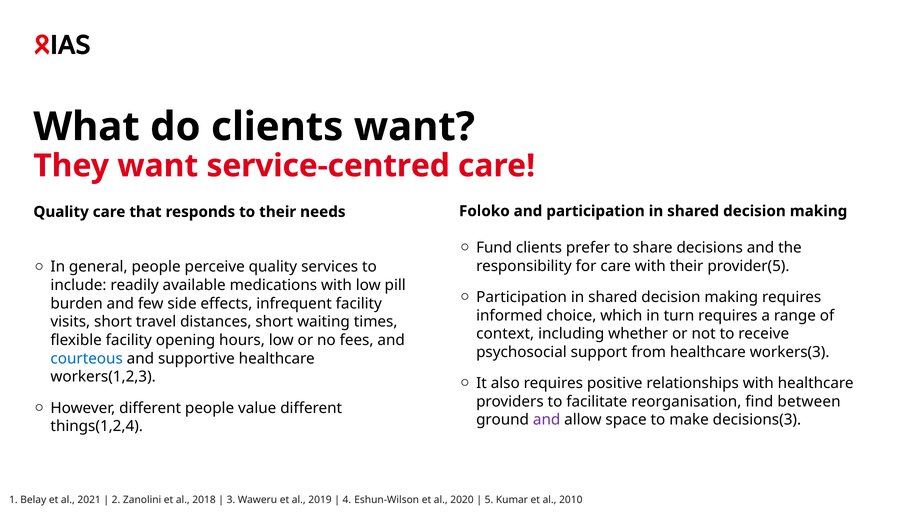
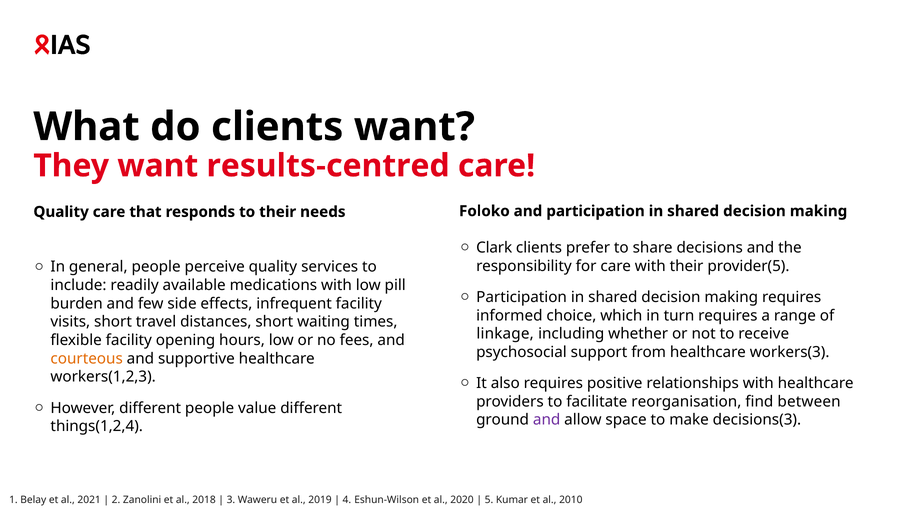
service-centred: service-centred -> results-centred
Fund: Fund -> Clark
context: context -> linkage
courteous colour: blue -> orange
